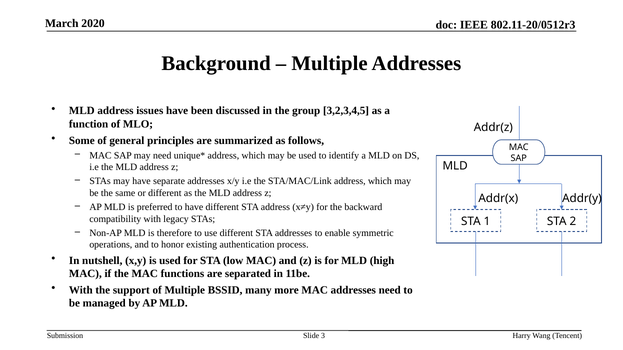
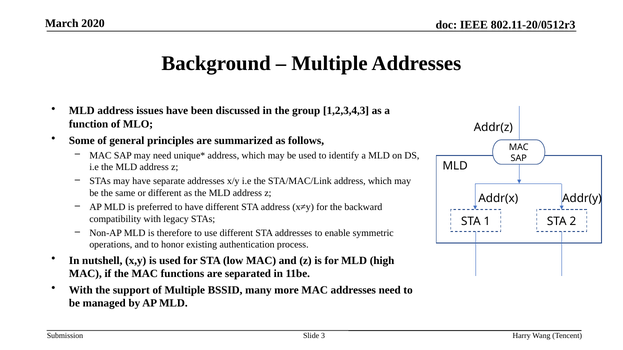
3,2,3,4,5: 3,2,3,4,5 -> 1,2,3,4,3
